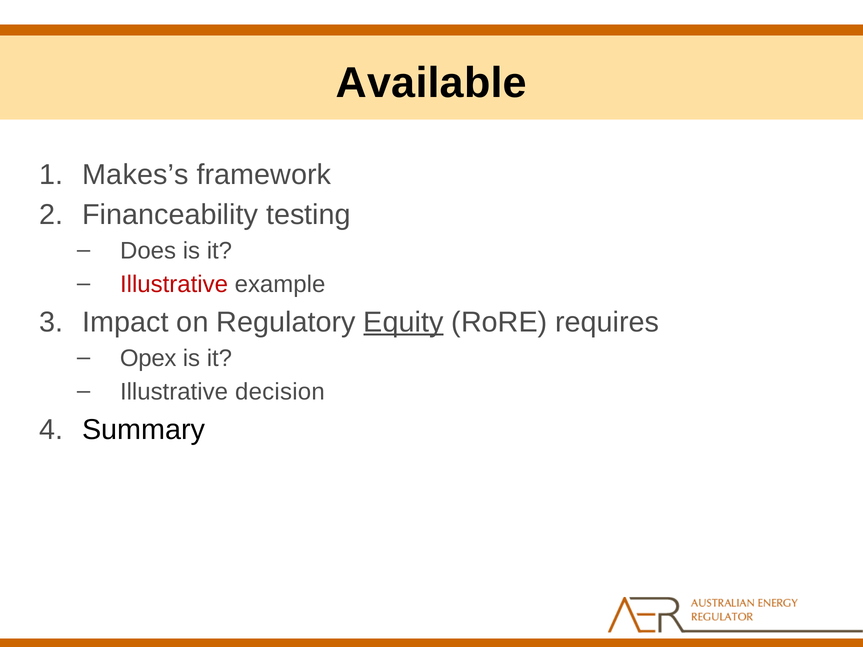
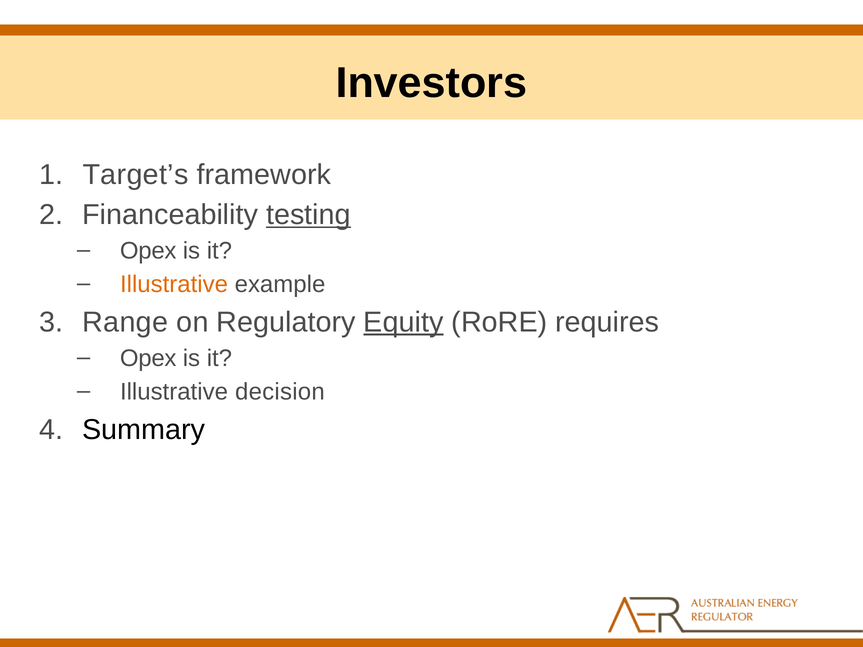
Available: Available -> Investors
Makes’s: Makes’s -> Target’s
testing underline: none -> present
Does at (148, 251): Does -> Opex
Illustrative at (174, 285) colour: red -> orange
Impact: Impact -> Range
